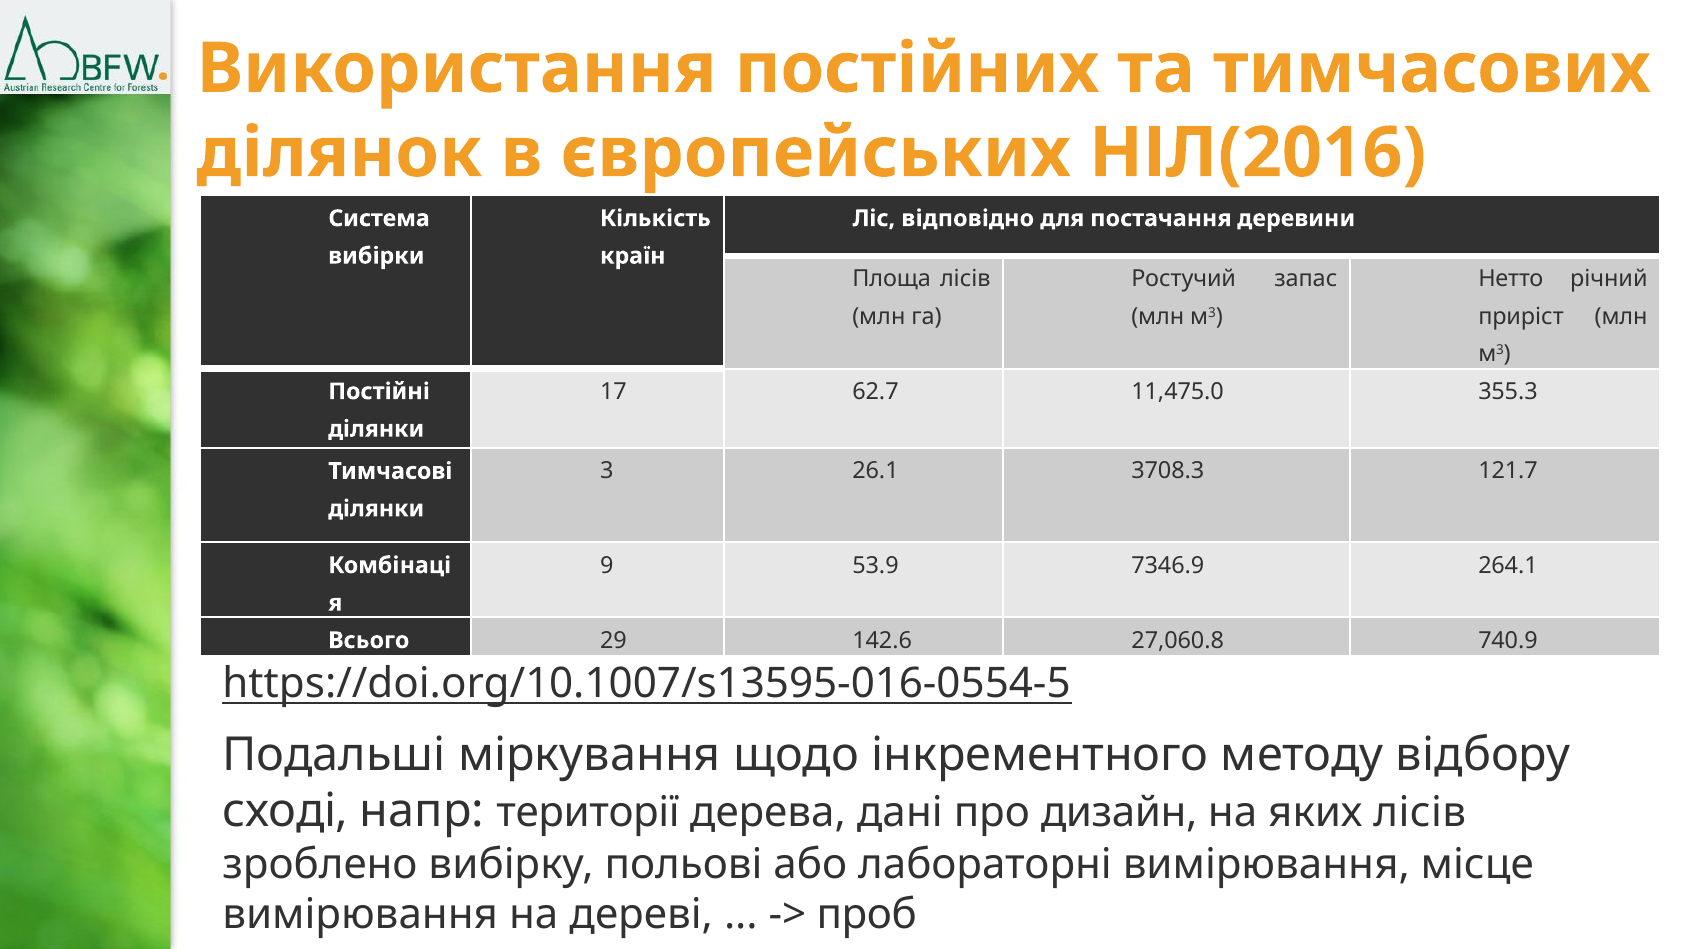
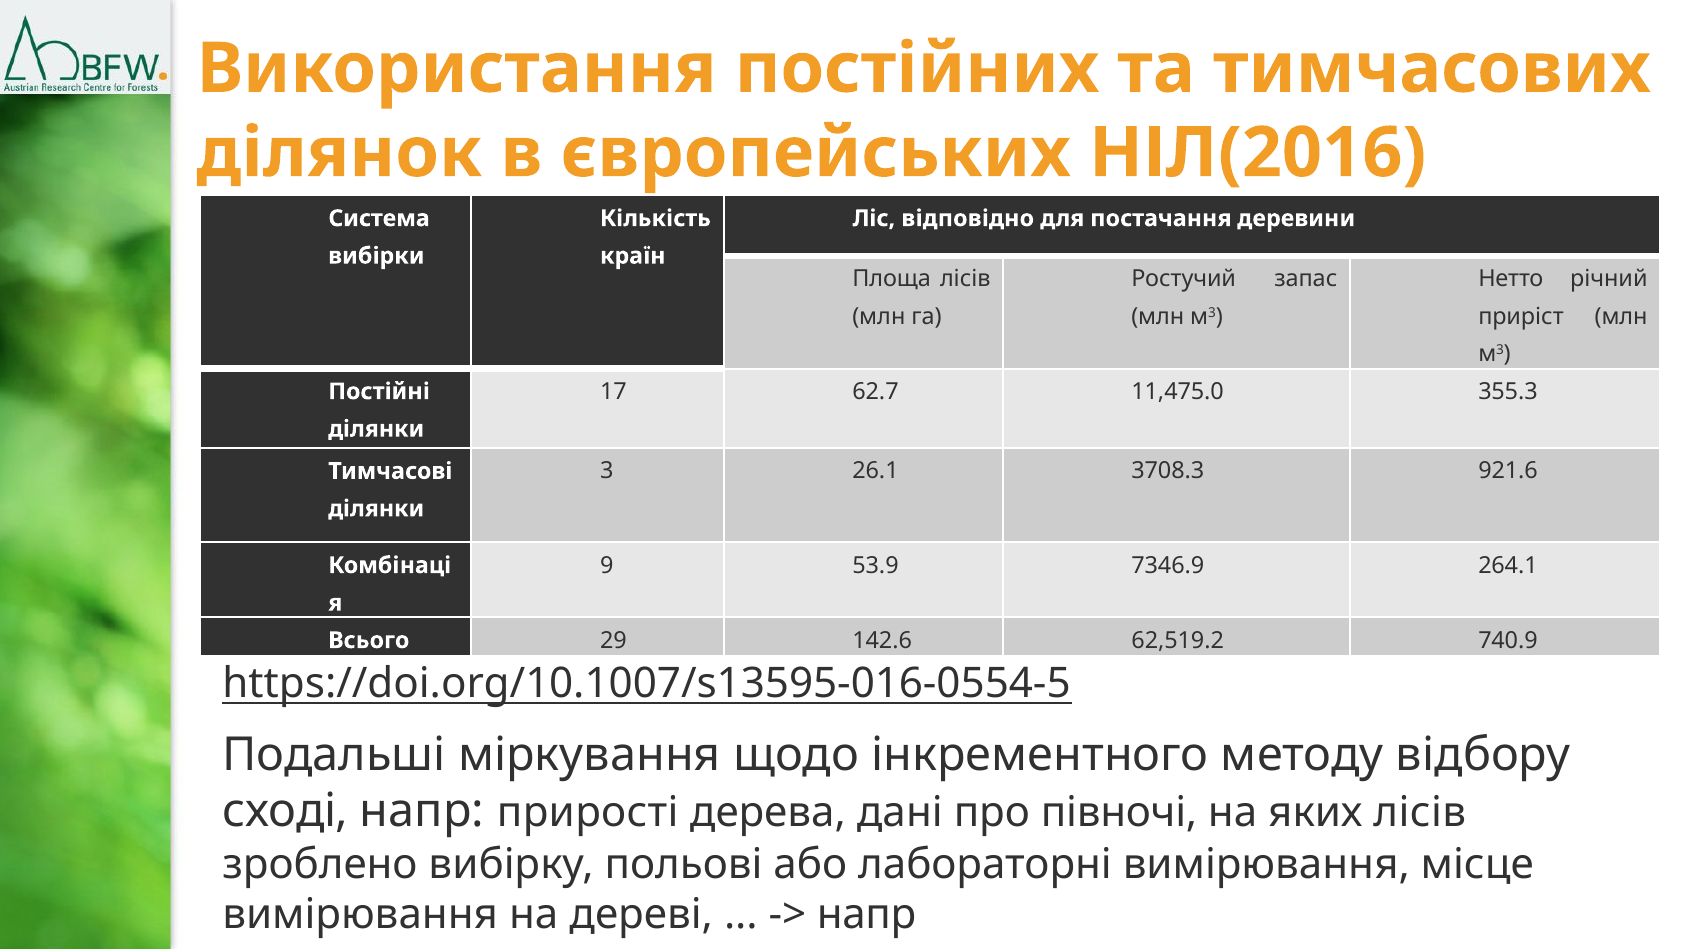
121.7: 121.7 -> 921.6
27,060.8: 27,060.8 -> 62,519.2
території: території -> прирості
дизайн: дизайн -> півночі
проб at (867, 915): проб -> напр
